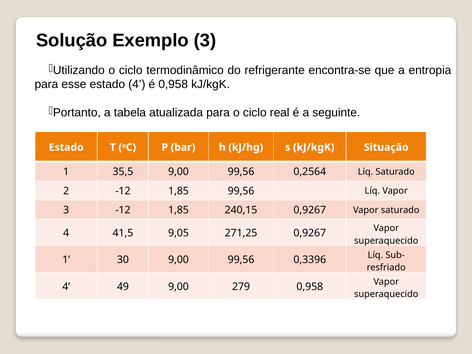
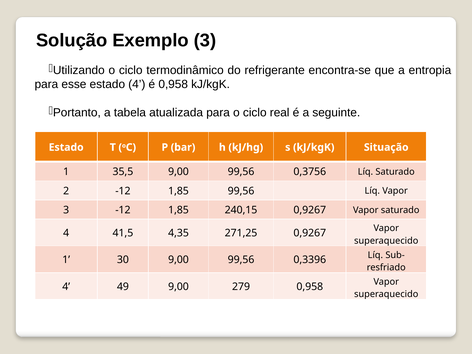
0,2564: 0,2564 -> 0,3756
9,05: 9,05 -> 4,35
